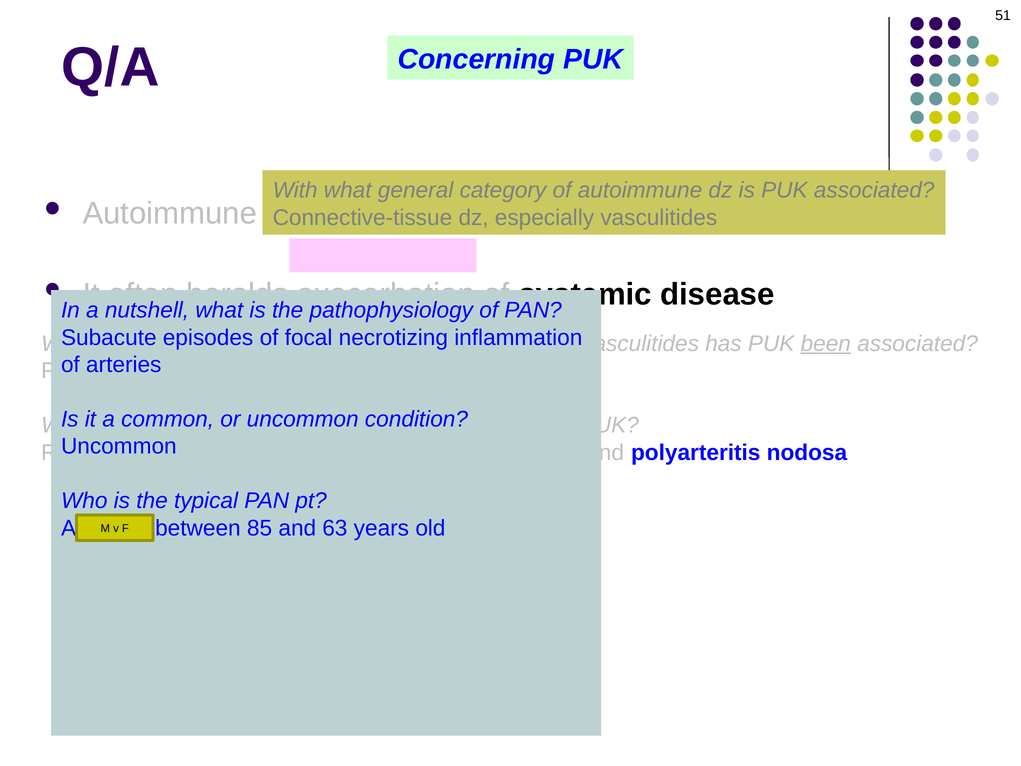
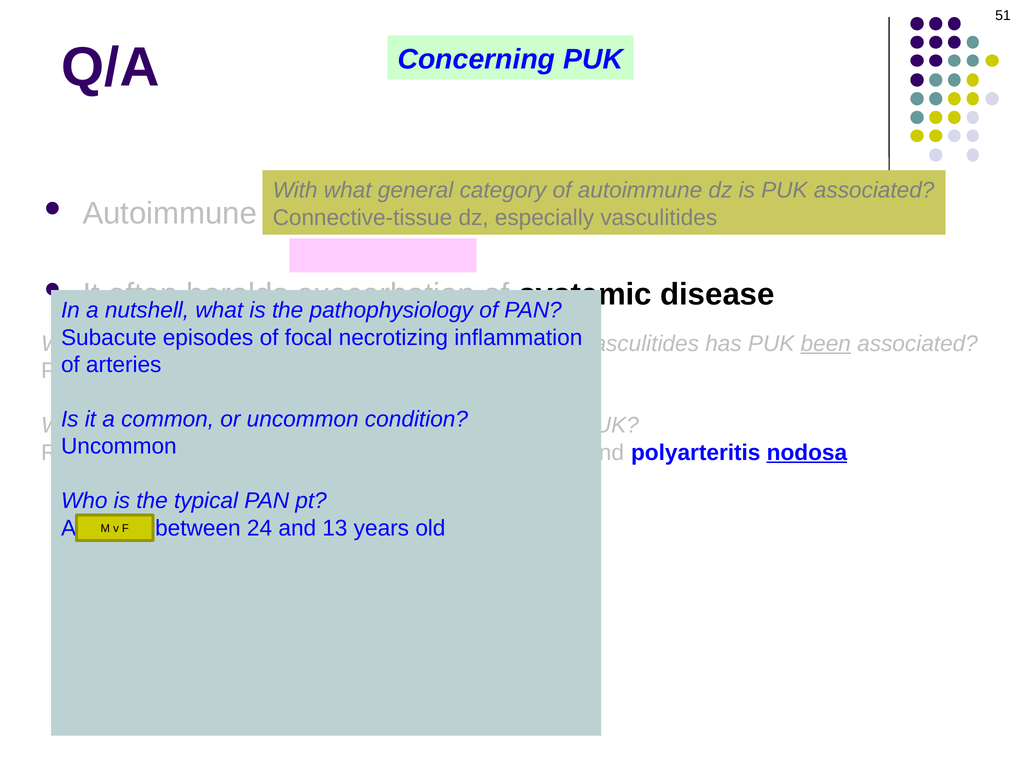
nodosa underline: none -> present
85: 85 -> 24
63: 63 -> 13
